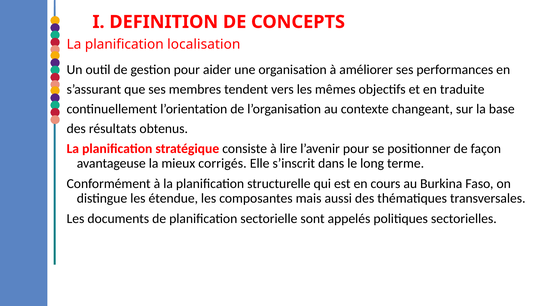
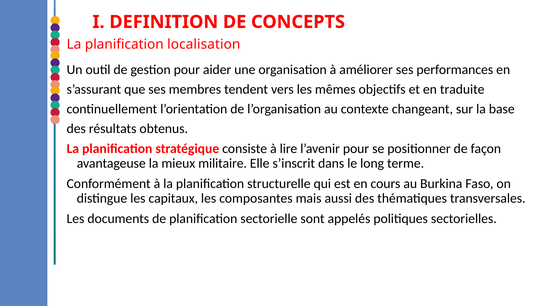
corrigés: corrigés -> militaire
étendue: étendue -> capitaux
